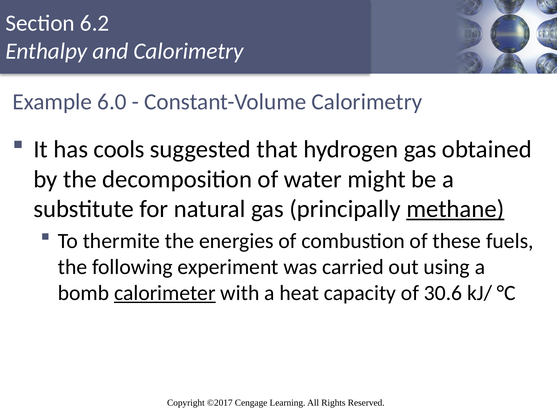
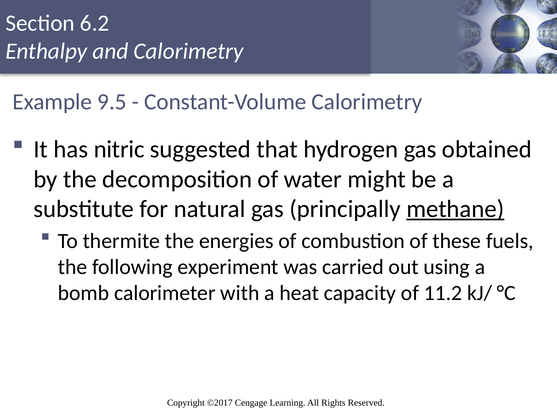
6.0: 6.0 -> 9.5
cools: cools -> nitric
calorimeter underline: present -> none
30.6: 30.6 -> 11.2
